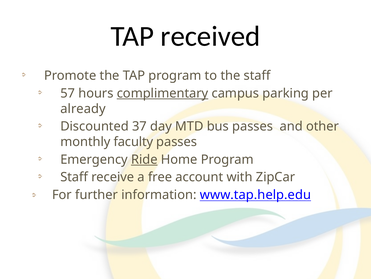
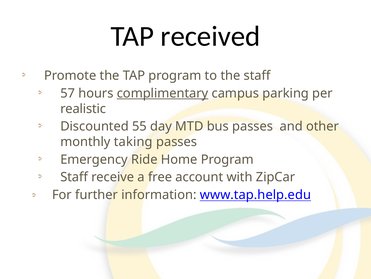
already: already -> realistic
37: 37 -> 55
faculty: faculty -> taking
Ride underline: present -> none
